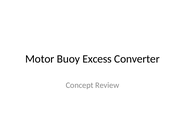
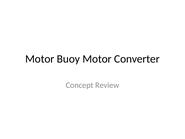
Buoy Excess: Excess -> Motor
